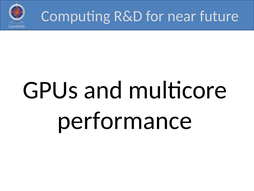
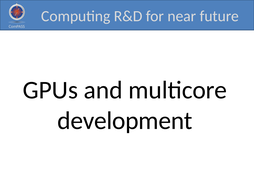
performance: performance -> development
